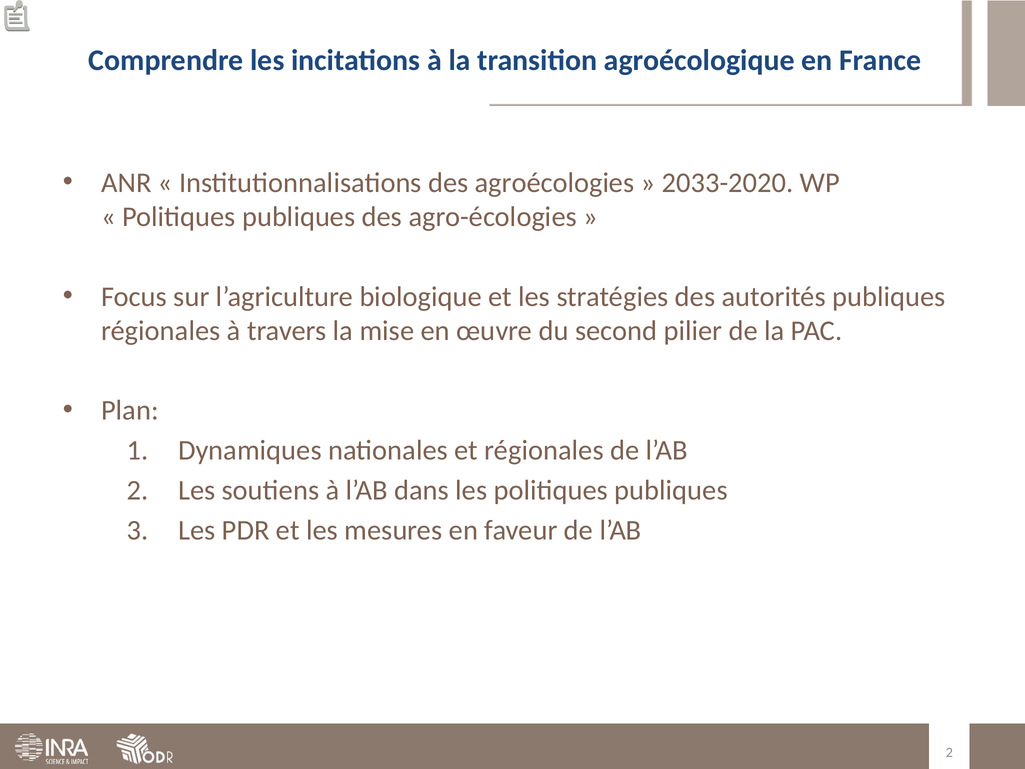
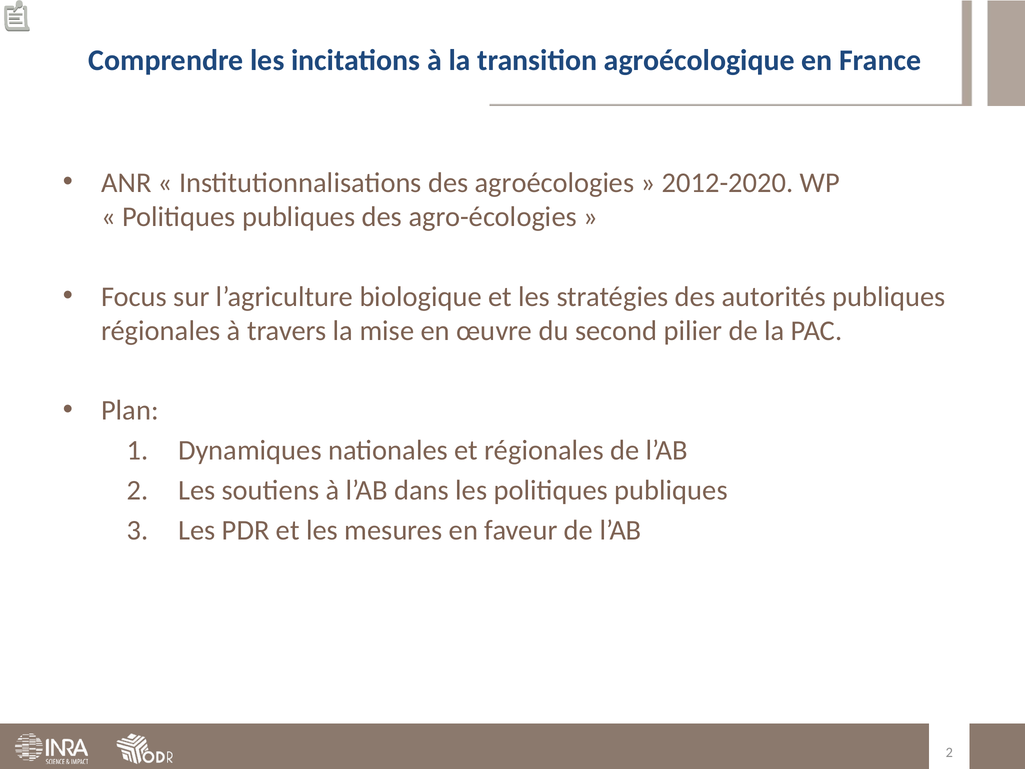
2033-2020: 2033-2020 -> 2012-2020
